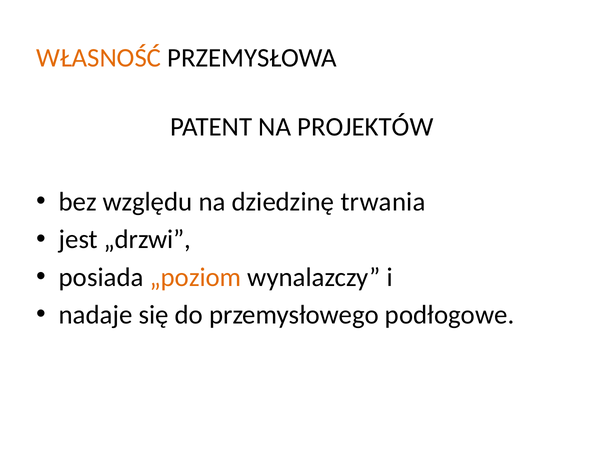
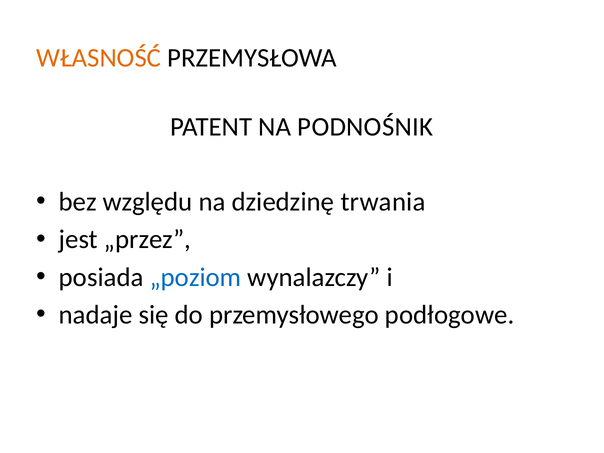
PROJEKTÓW: PROJEKTÓW -> PODNOŚNIK
„drzwi: „drzwi -> „przez
„poziom colour: orange -> blue
